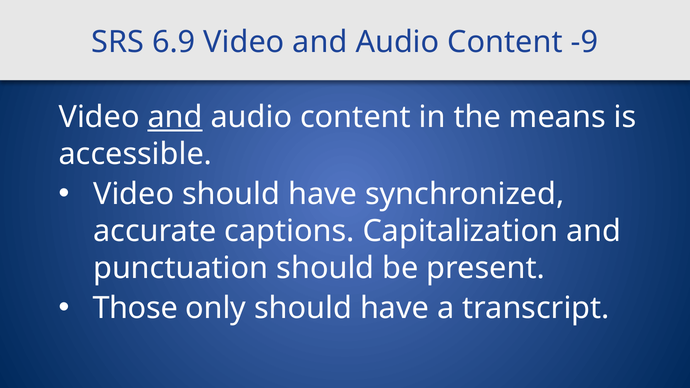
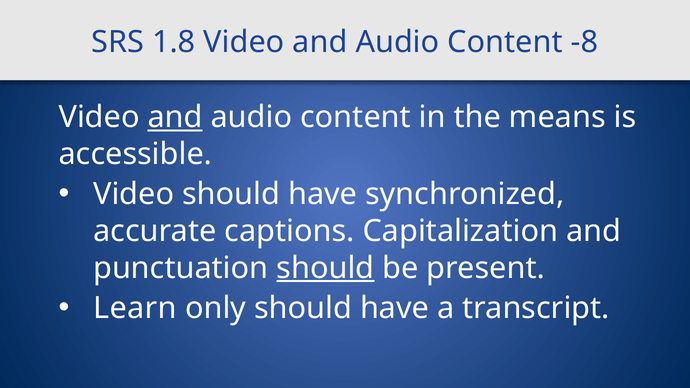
6.9: 6.9 -> 1.8
-9: -9 -> -8
should at (325, 268) underline: none -> present
Those: Those -> Learn
